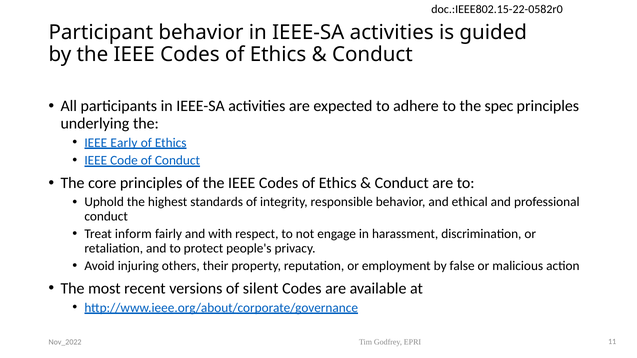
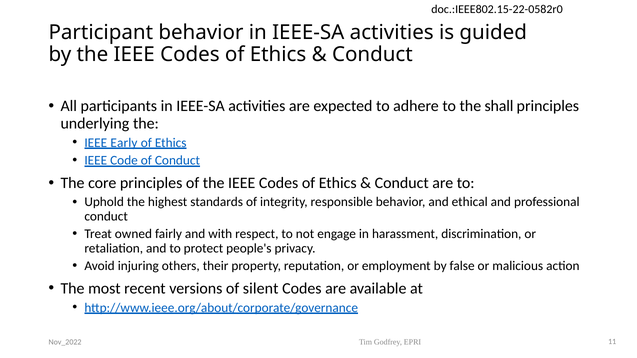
spec: spec -> shall
inform: inform -> owned
